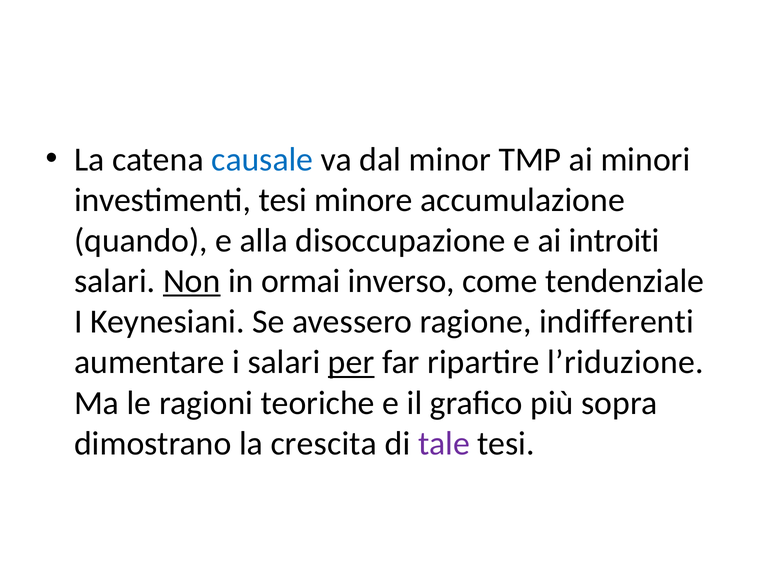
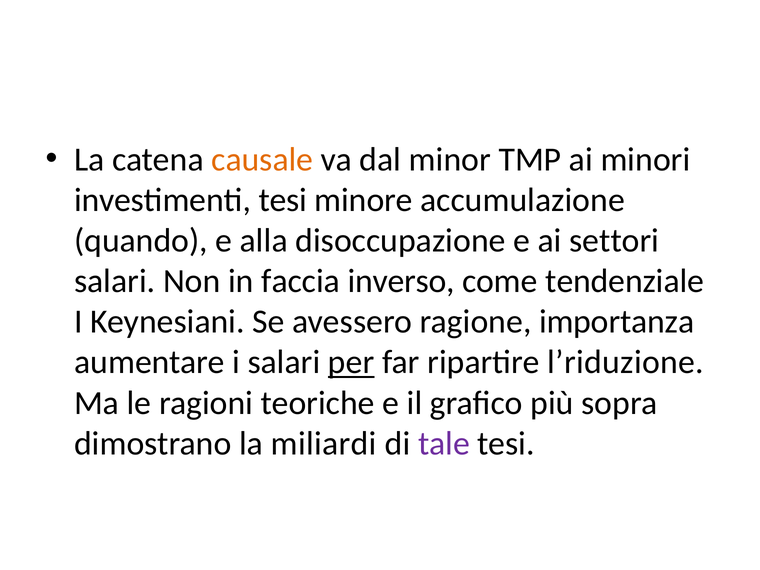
causale colour: blue -> orange
introiti: introiti -> settori
Non underline: present -> none
ormai: ormai -> faccia
indifferenti: indifferenti -> importanza
crescita: crescita -> miliardi
